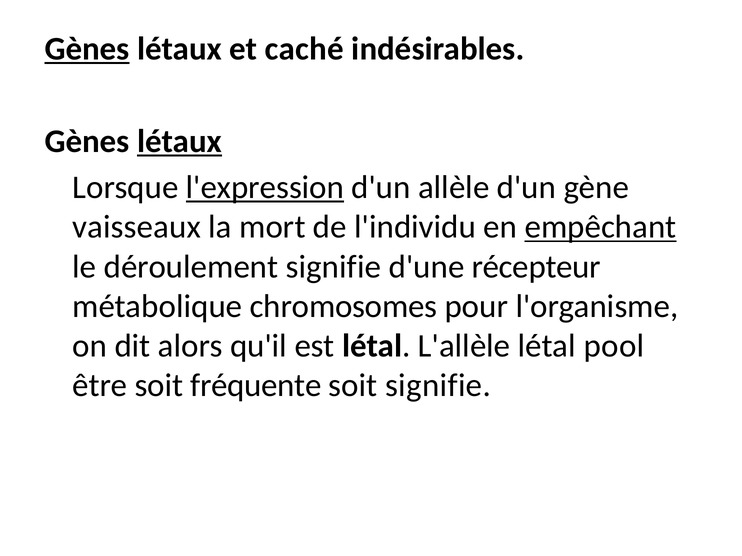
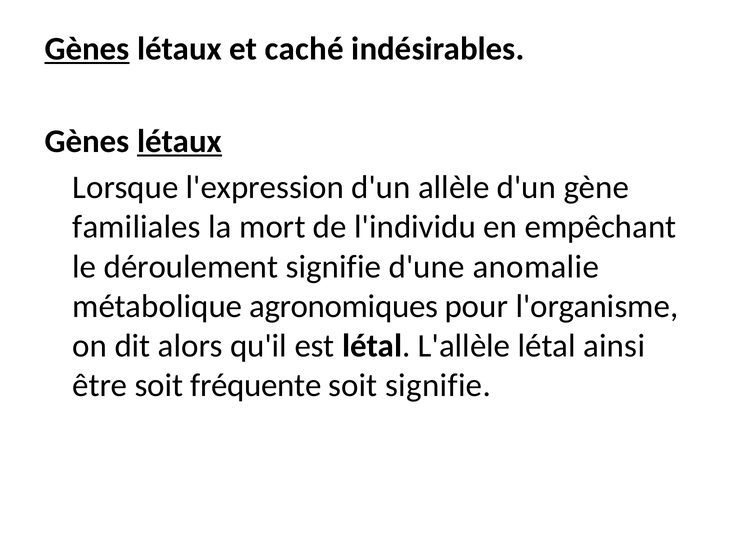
l'expression underline: present -> none
vaisseaux: vaisseaux -> familiales
empêchant underline: present -> none
récepteur: récepteur -> anomalie
chromosomes: chromosomes -> agronomiques
pool: pool -> ainsi
